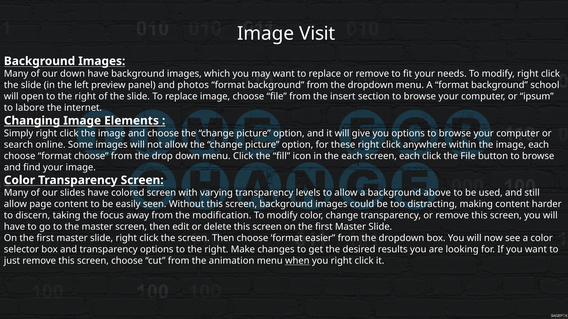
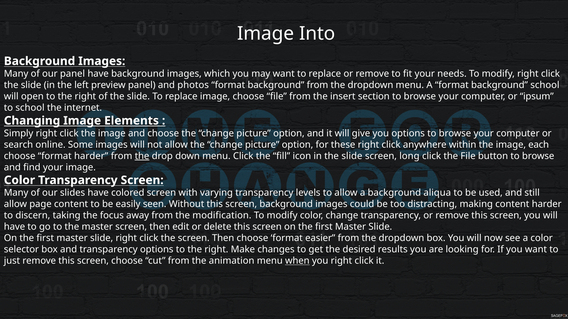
Visit: Visit -> Into
our down: down -> panel
to labore: labore -> school
format choose: choose -> harder
the at (142, 156) underline: none -> present
in the each: each -> slide
screen each: each -> long
above: above -> aliqua
